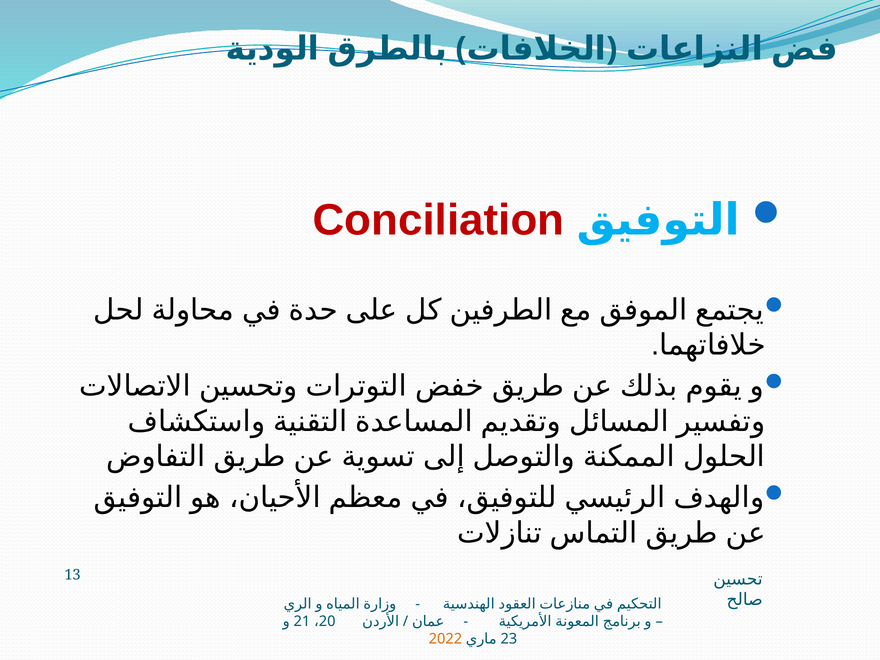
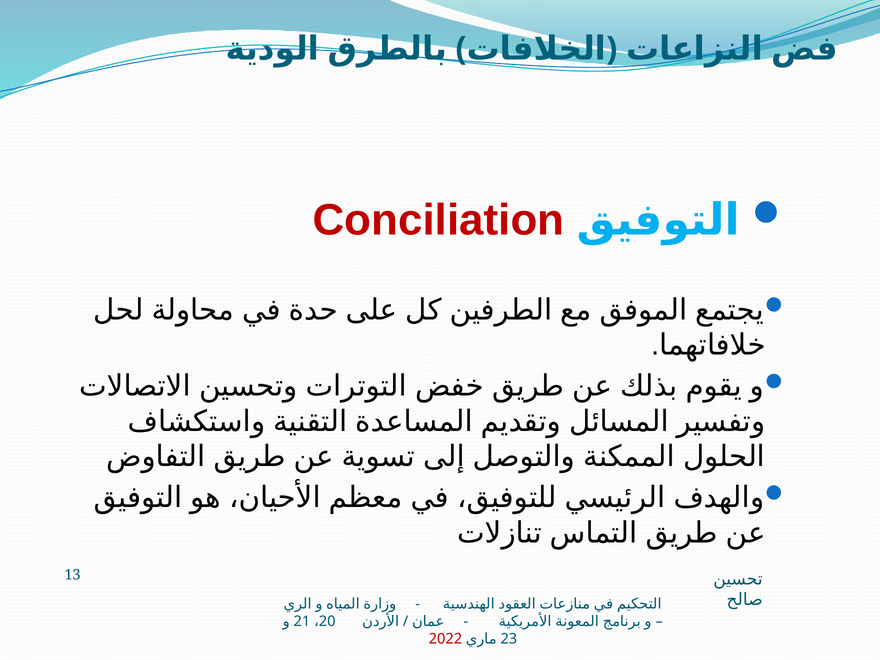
2022 colour: orange -> red
